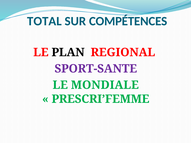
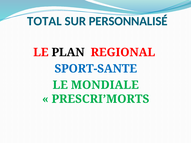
COMPÉTENCES: COMPÉTENCES -> PERSONNALISÉ
SPORT-SANTE colour: purple -> blue
PRESCRI’FEMME: PRESCRI’FEMME -> PRESCRI’MORTS
